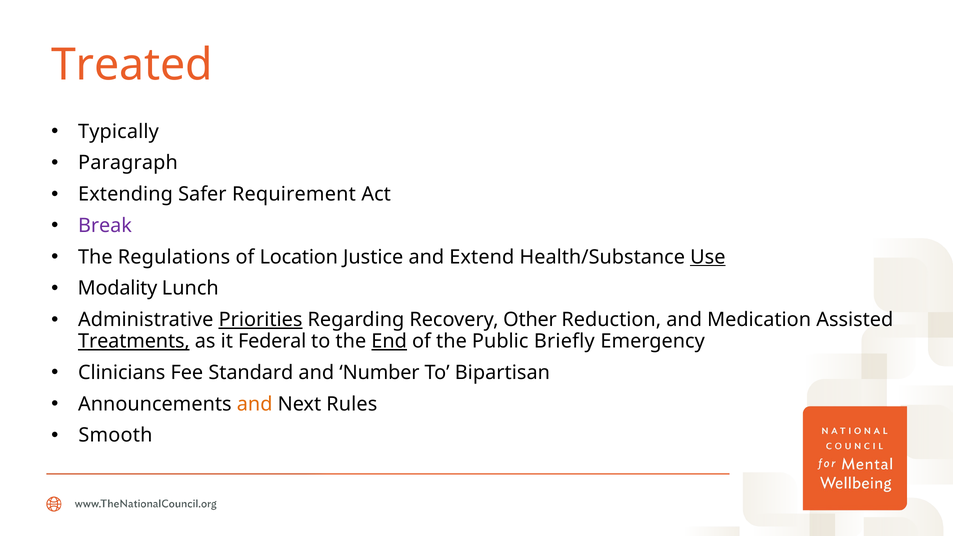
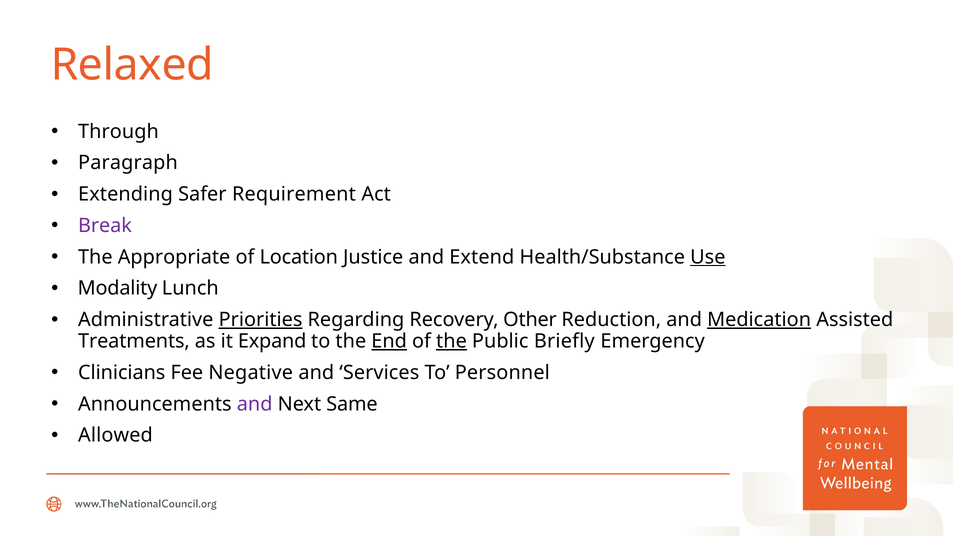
Treated: Treated -> Relaxed
Typically: Typically -> Through
Regulations: Regulations -> Appropriate
Medication underline: none -> present
Treatments underline: present -> none
Federal: Federal -> Expand
the at (451, 341) underline: none -> present
Standard: Standard -> Negative
Number: Number -> Services
Bipartisan: Bipartisan -> Personnel
and at (255, 404) colour: orange -> purple
Rules: Rules -> Same
Smooth: Smooth -> Allowed
